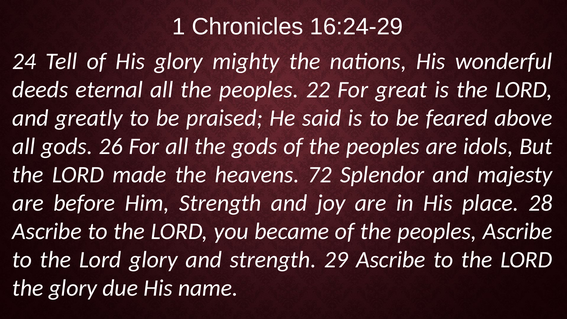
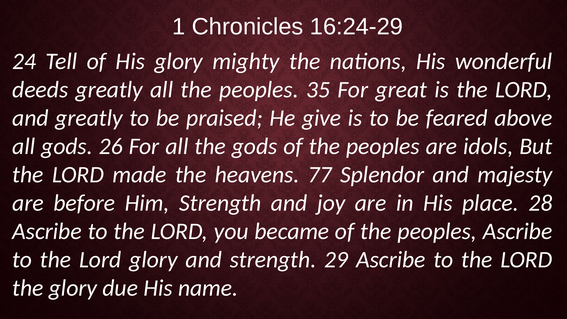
deeds eternal: eternal -> greatly
22: 22 -> 35
said: said -> give
72: 72 -> 77
